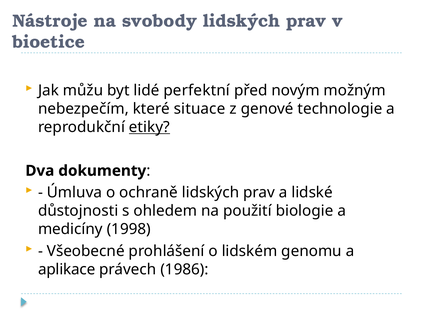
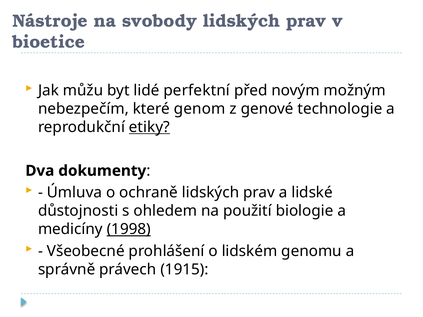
situace: situace -> genom
1998 underline: none -> present
aplikace: aplikace -> správně
1986: 1986 -> 1915
